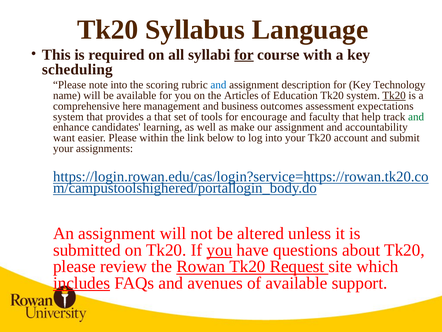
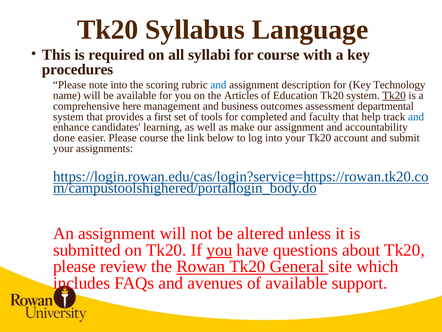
for at (244, 55) underline: present -> none
scheduling: scheduling -> procedures
expectations: expectations -> departmental
a that: that -> first
encourage: encourage -> completed
and at (416, 117) colour: green -> blue
want: want -> done
Please within: within -> course
Request: Request -> General
includes underline: present -> none
